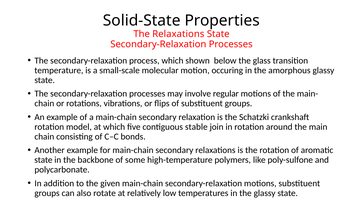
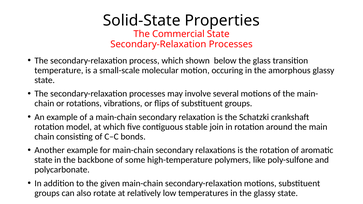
The Relaxations: Relaxations -> Commercial
regular: regular -> several
